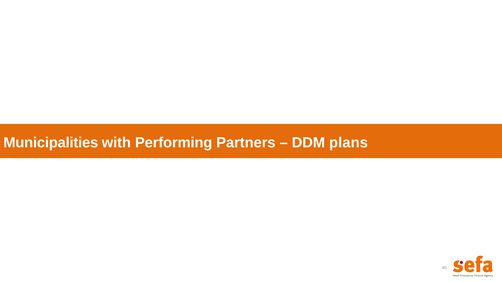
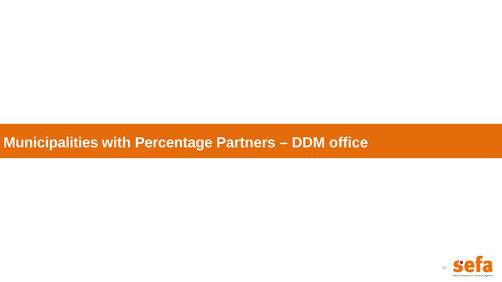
Performing: Performing -> Percentage
plans: plans -> office
